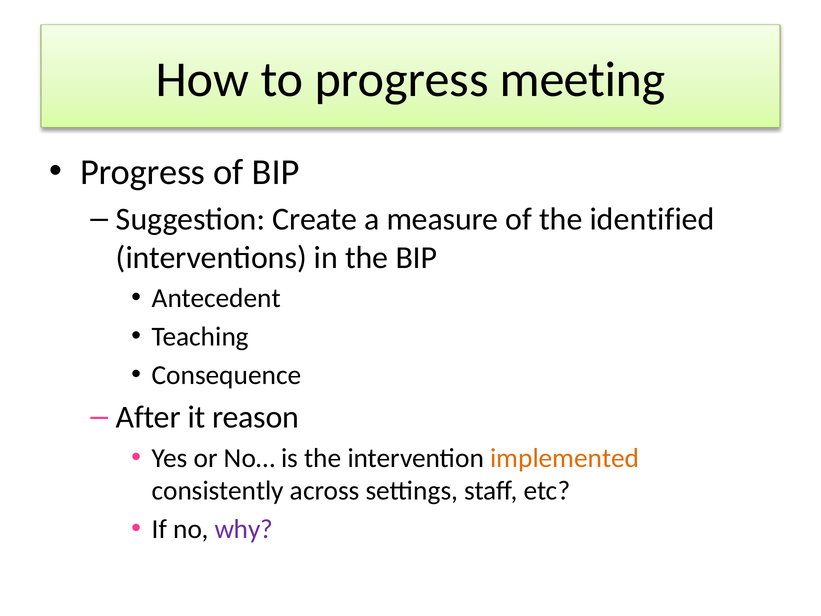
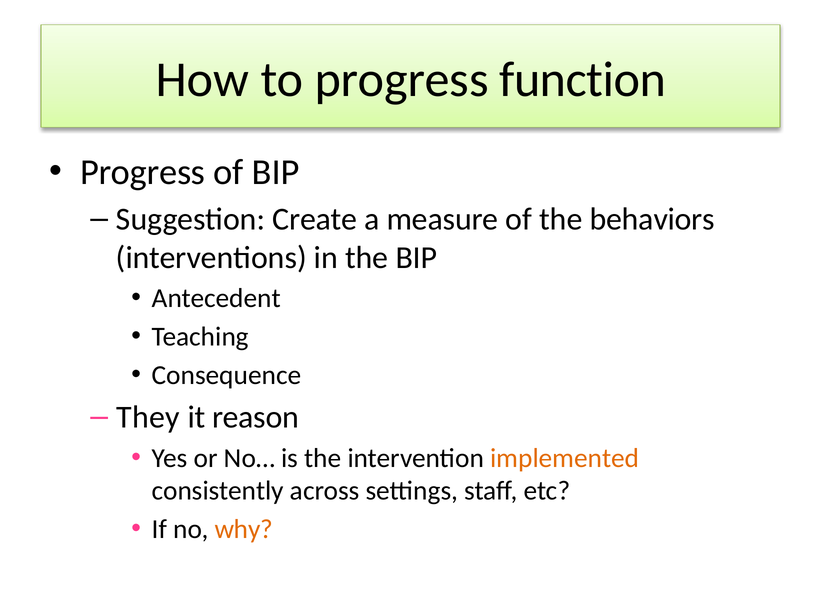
meeting: meeting -> function
identified: identified -> behaviors
After: After -> They
why colour: purple -> orange
